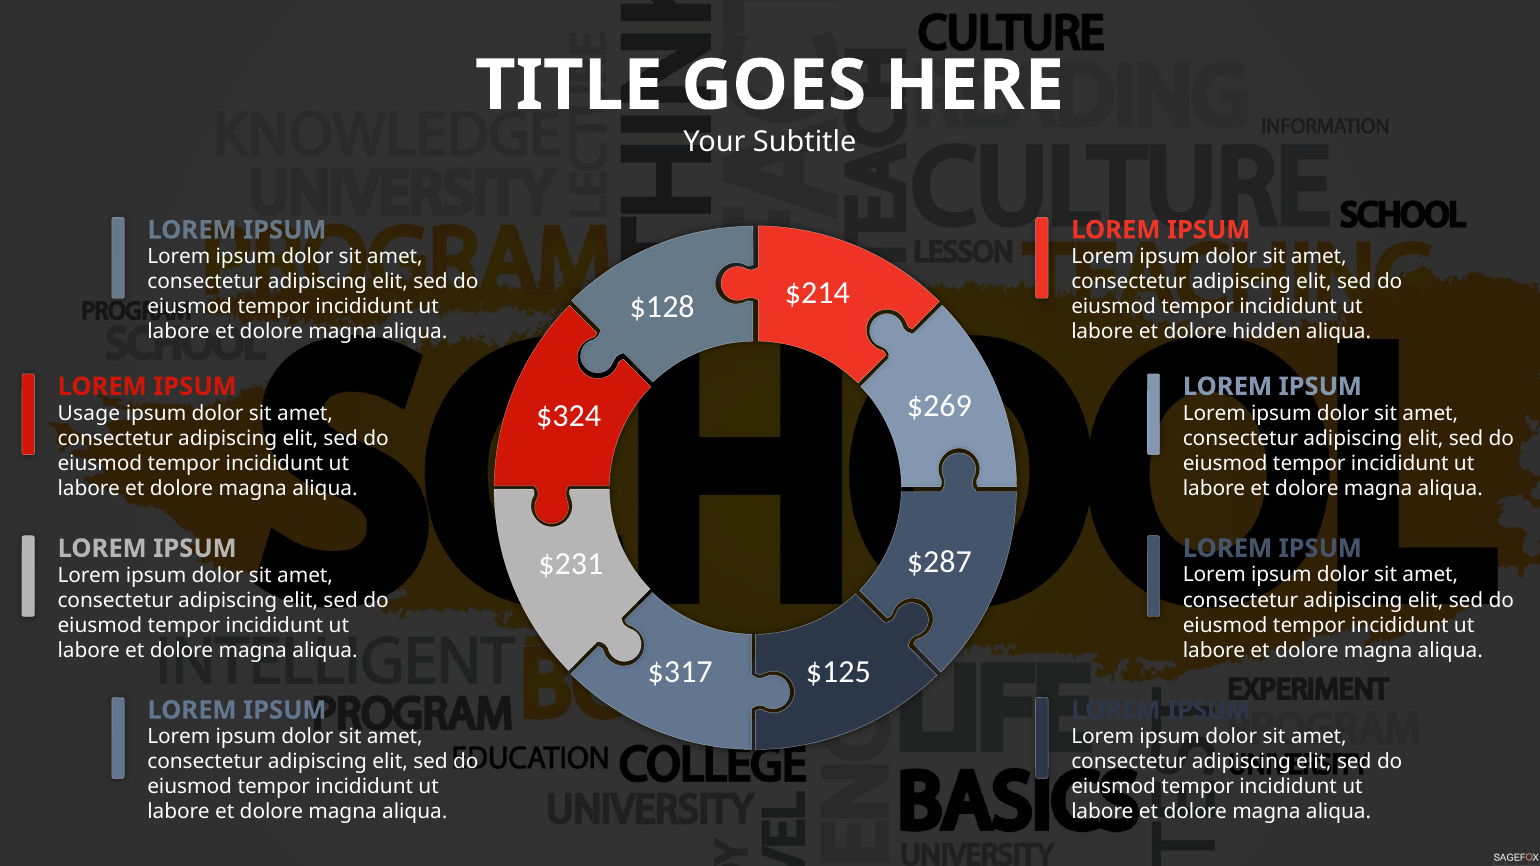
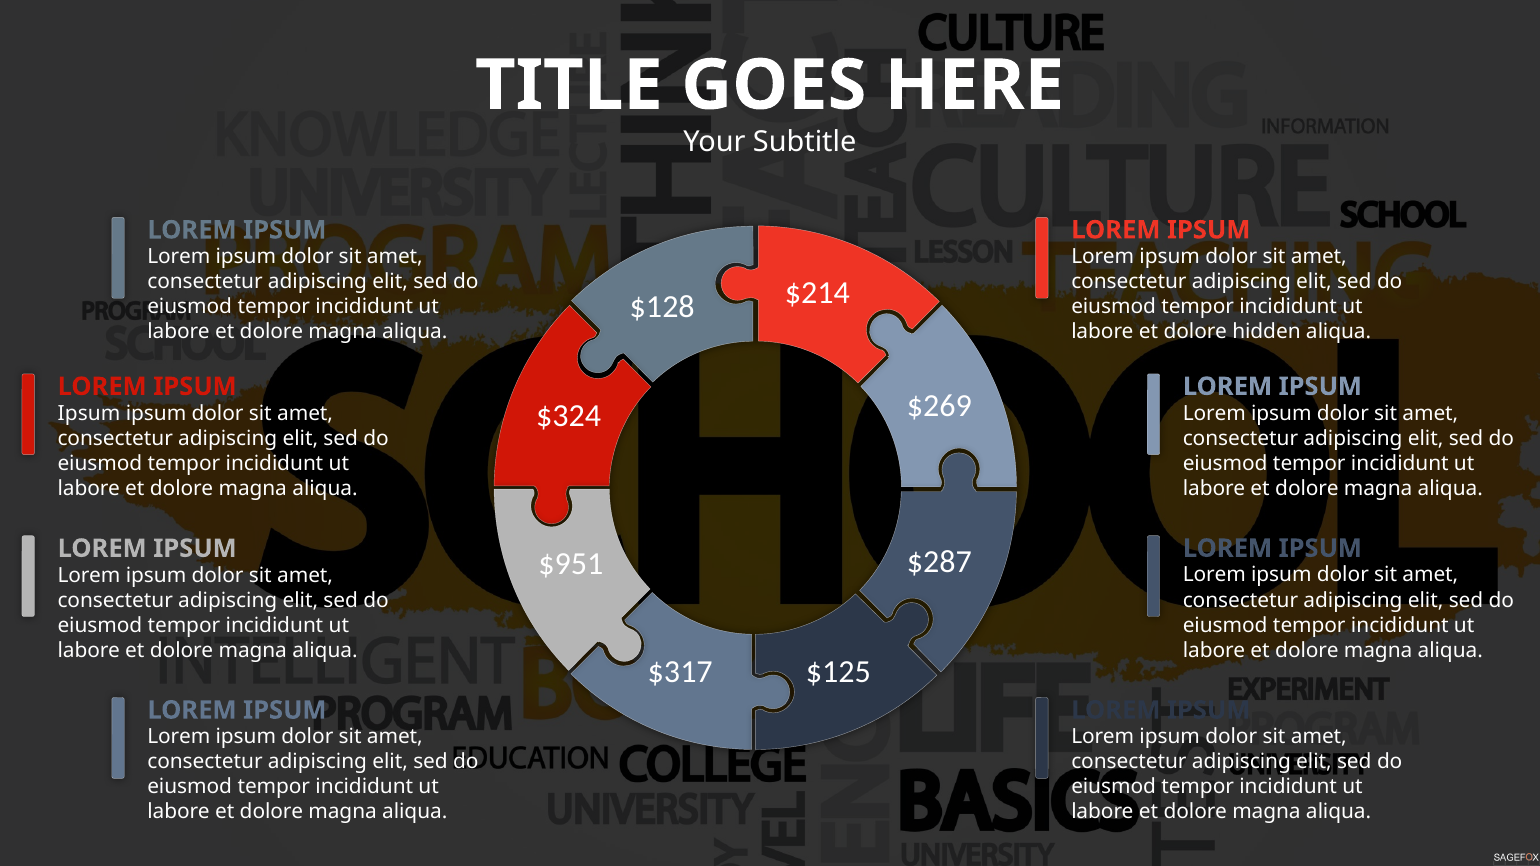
Usage at (89, 413): Usage -> Ipsum
$231: $231 -> $951
